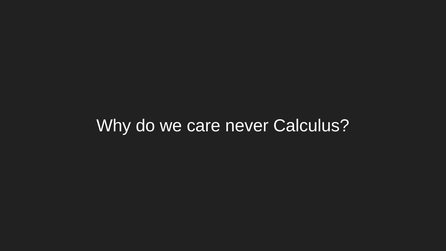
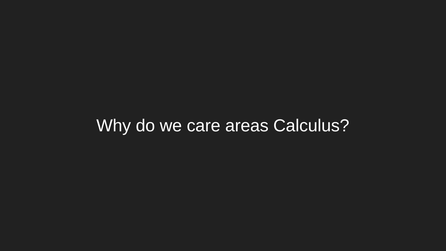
never: never -> areas
